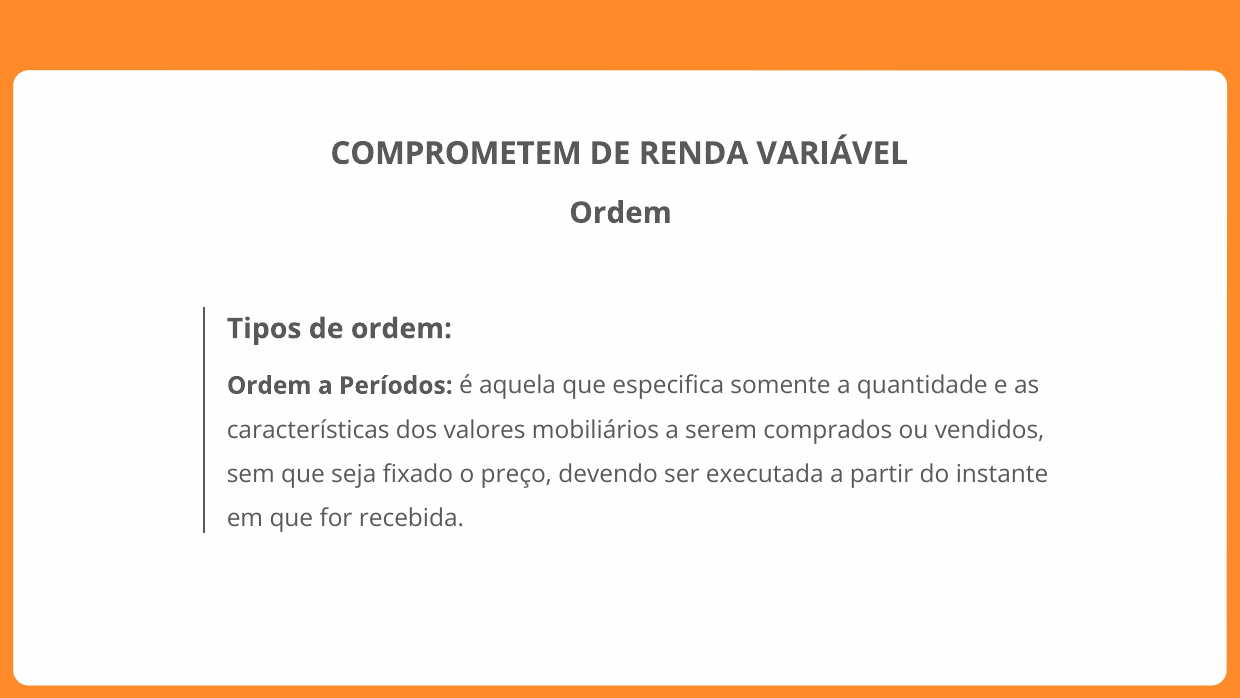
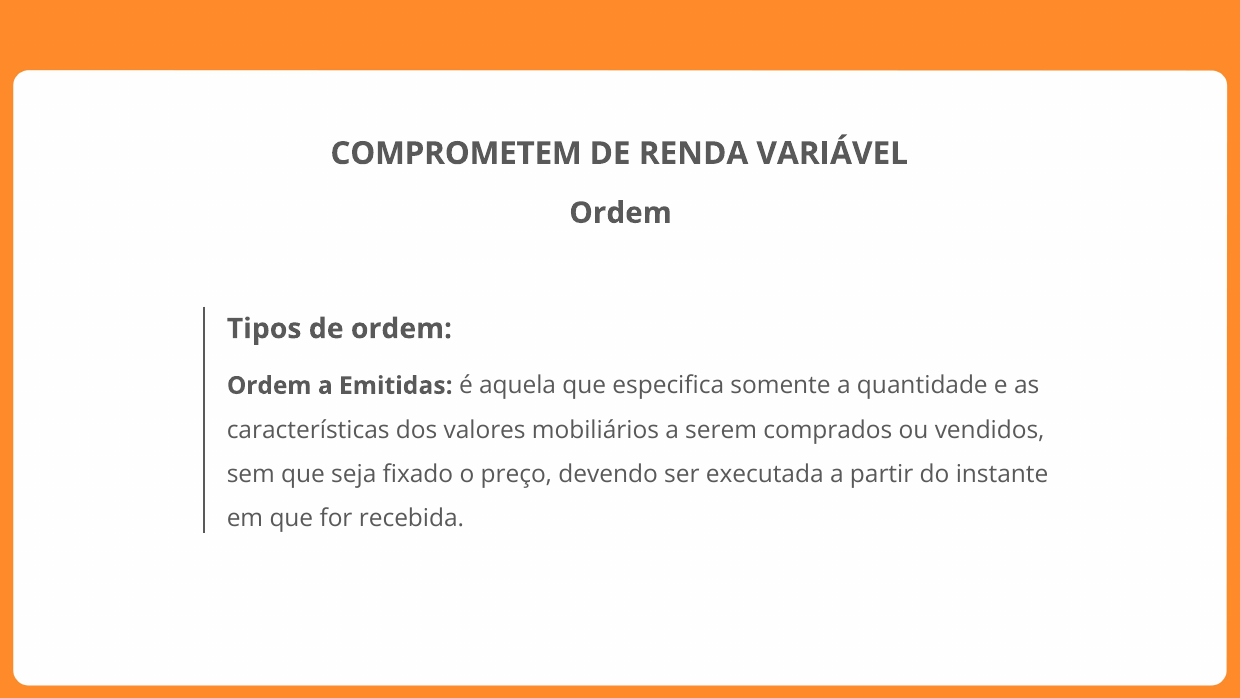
Períodos: Períodos -> Emitidas
